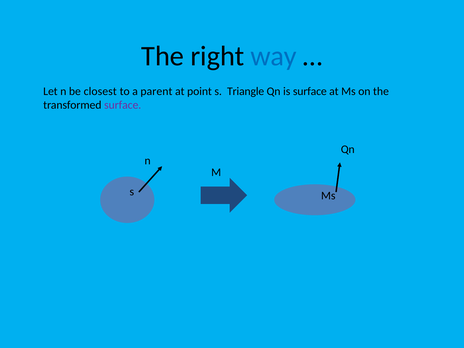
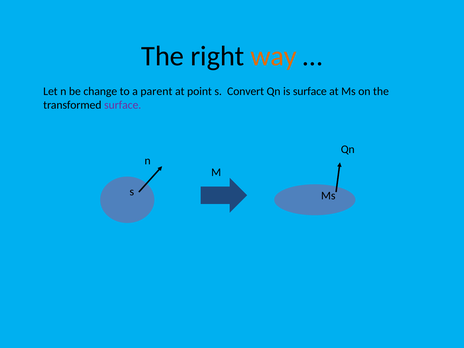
way colour: blue -> orange
closest: closest -> change
Triangle: Triangle -> Convert
